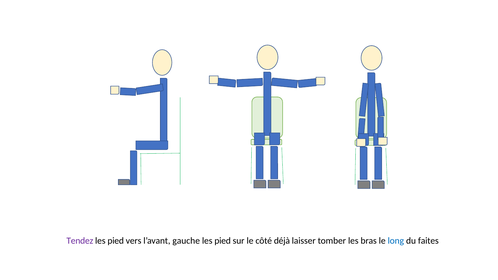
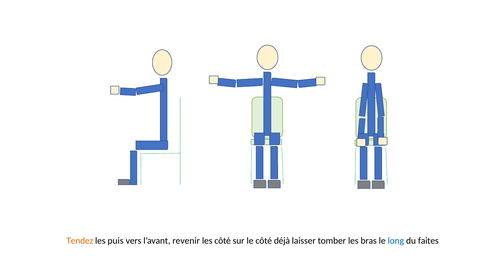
Tendez colour: purple -> orange
pied at (116, 241): pied -> puis
gauche: gauche -> revenir
pied at (223, 241): pied -> côté
